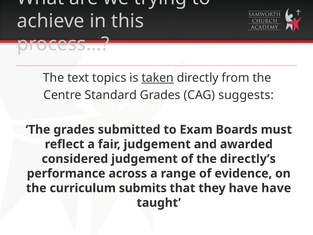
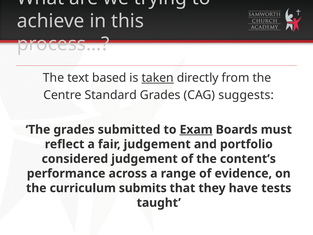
topics: topics -> based
Exam underline: none -> present
awarded: awarded -> portfolio
directly’s: directly’s -> content’s
have have: have -> tests
